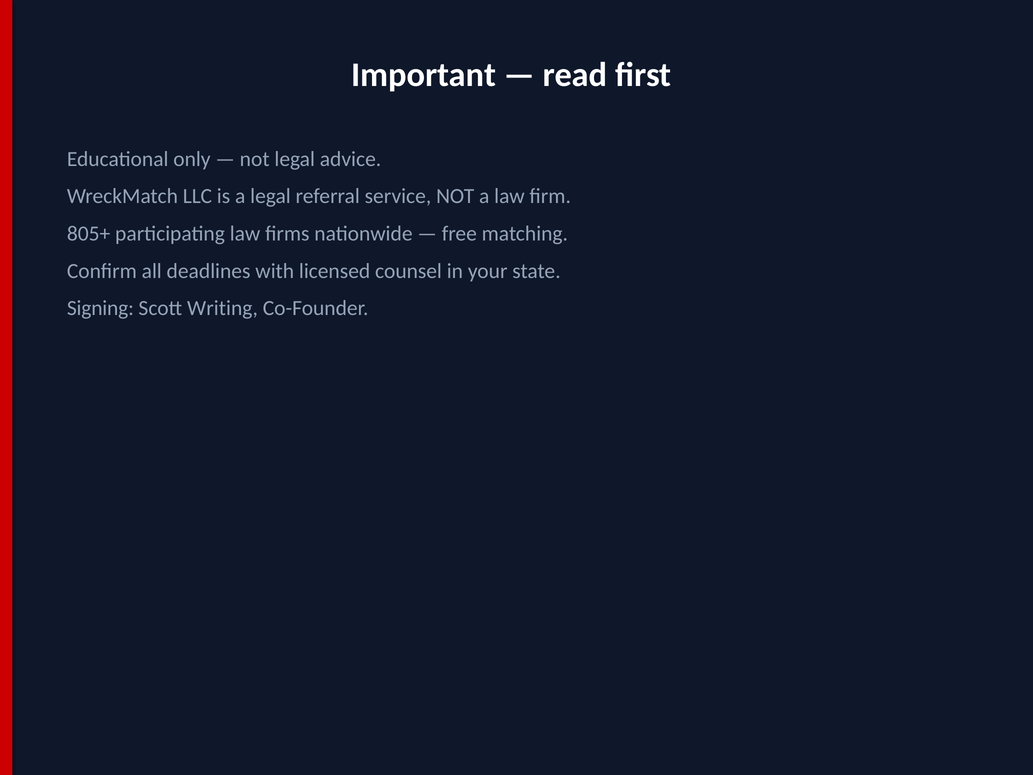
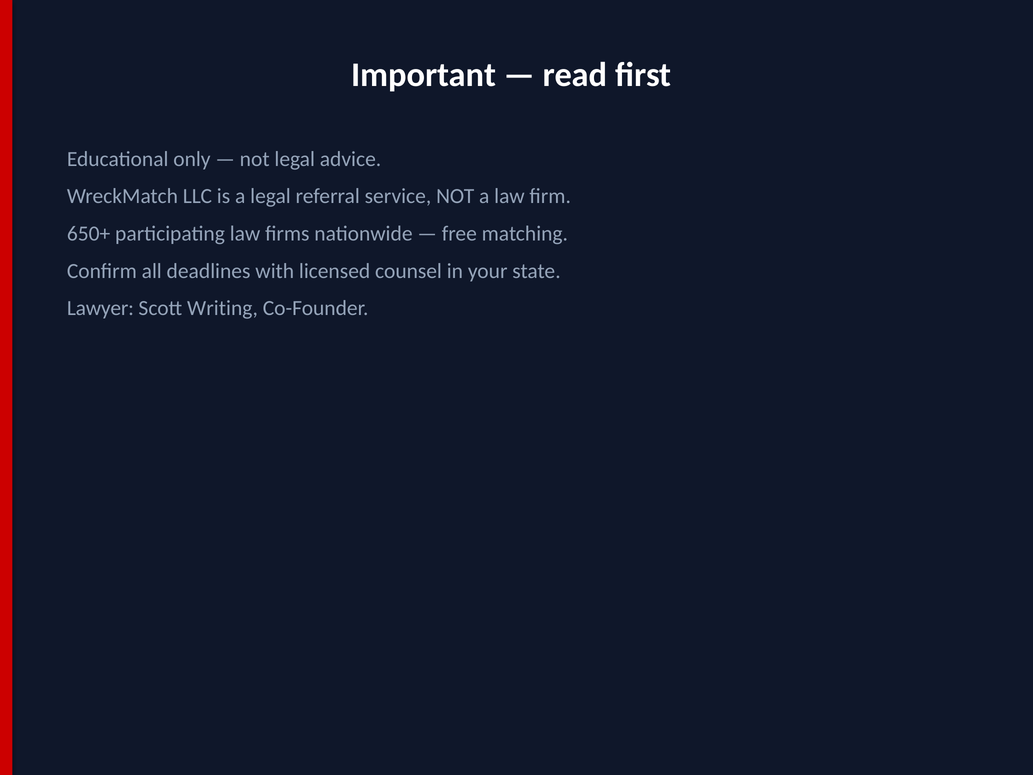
805+: 805+ -> 650+
Signing: Signing -> Lawyer
